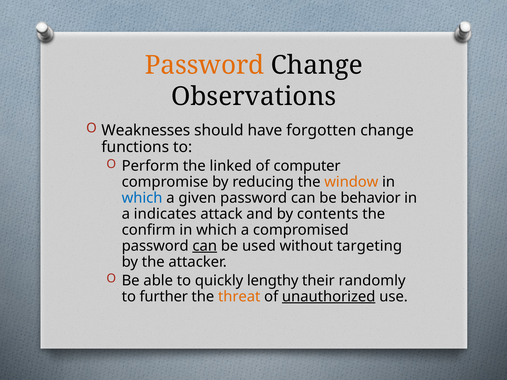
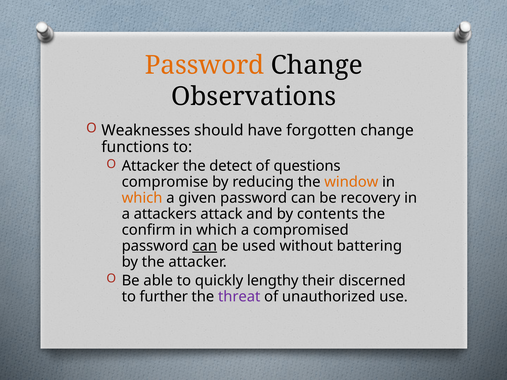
Perform at (150, 166): Perform -> Attacker
linked: linked -> detect
computer: computer -> questions
which at (142, 198) colour: blue -> orange
behavior: behavior -> recovery
indicates: indicates -> attackers
targeting: targeting -> battering
randomly: randomly -> discerned
threat colour: orange -> purple
unauthorized underline: present -> none
